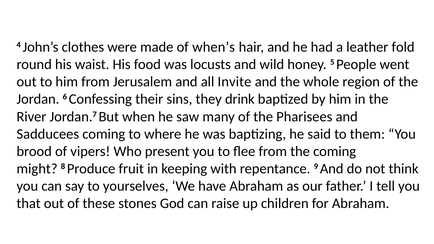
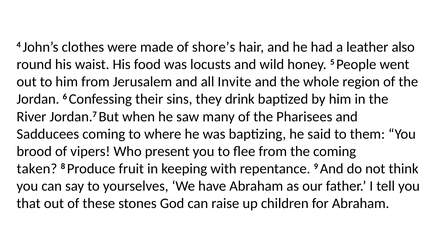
when’s: when’s -> shore’s
fold: fold -> also
might: might -> taken
